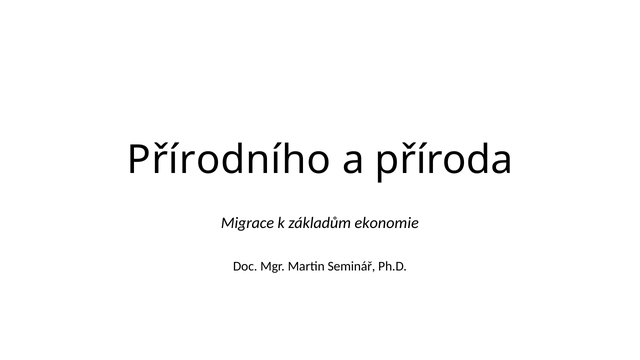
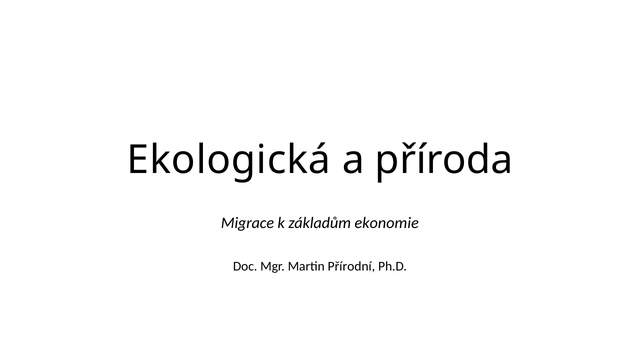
Přírodního: Přírodního -> Ekologická
Seminář: Seminář -> Přírodní
